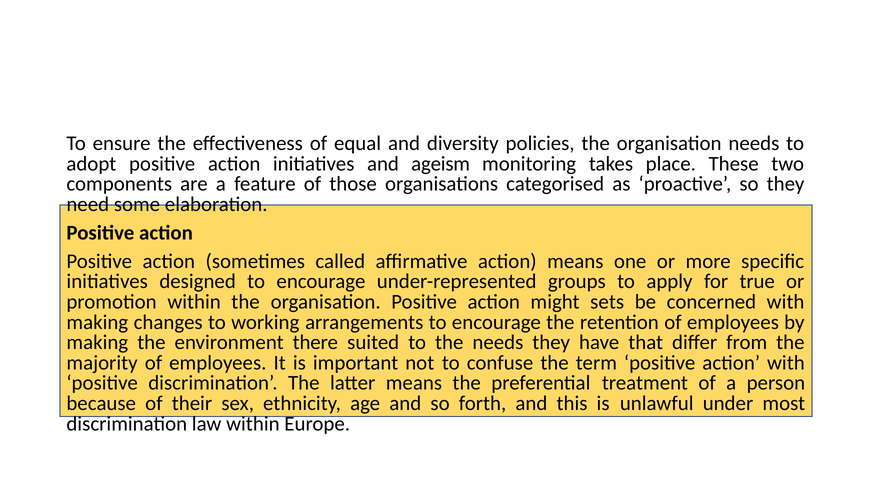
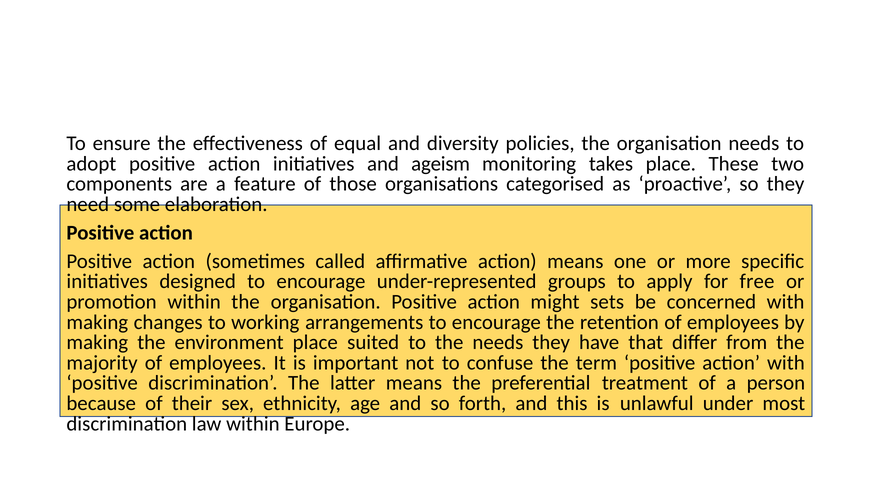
true: true -> free
environment there: there -> place
